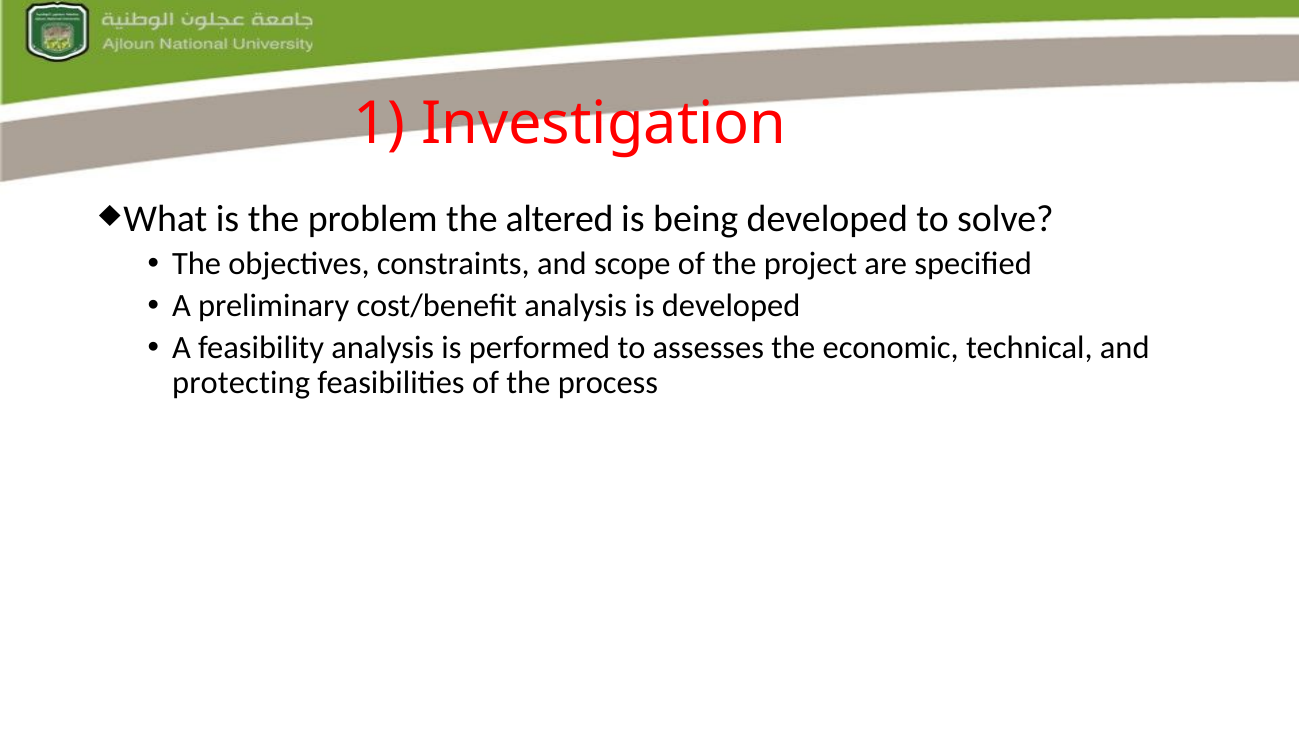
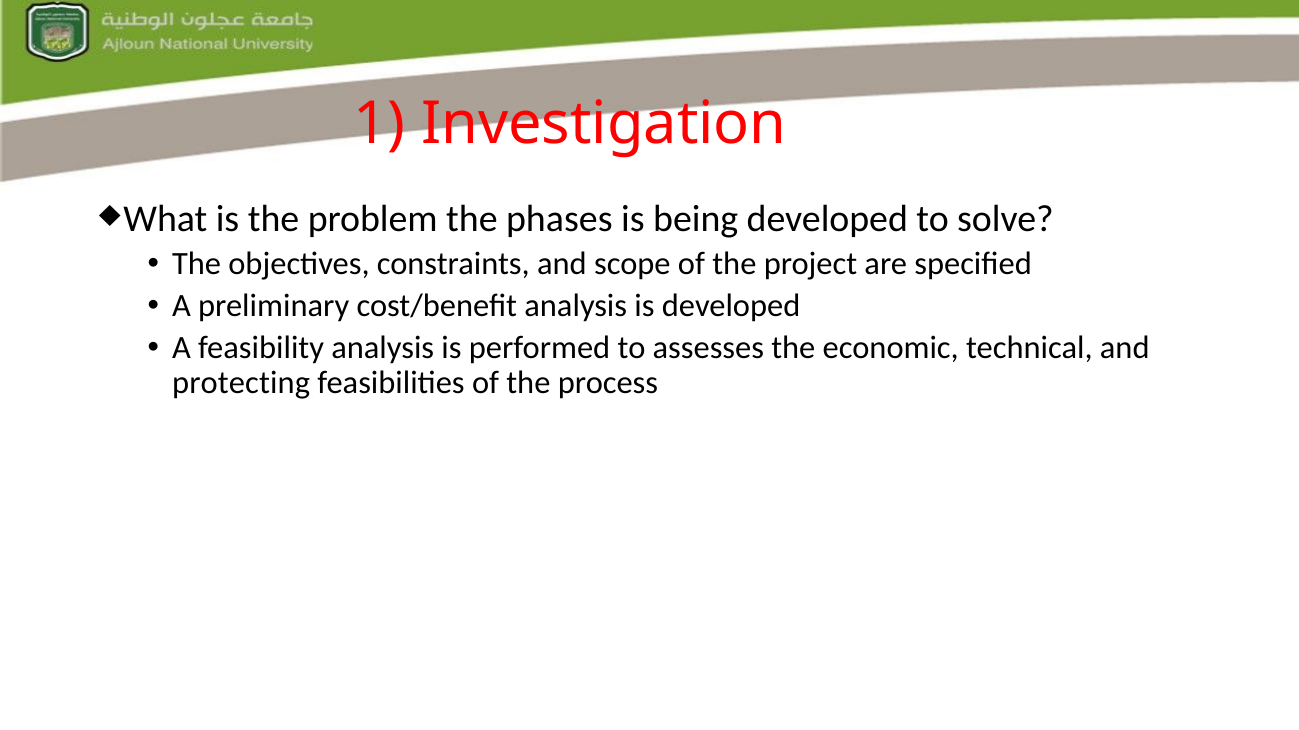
altered: altered -> phases
